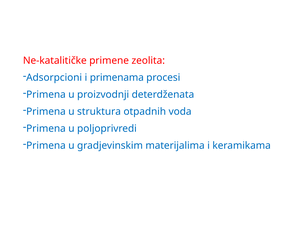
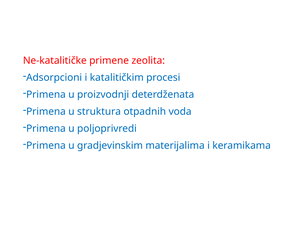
primenama: primenama -> katalitičkim
